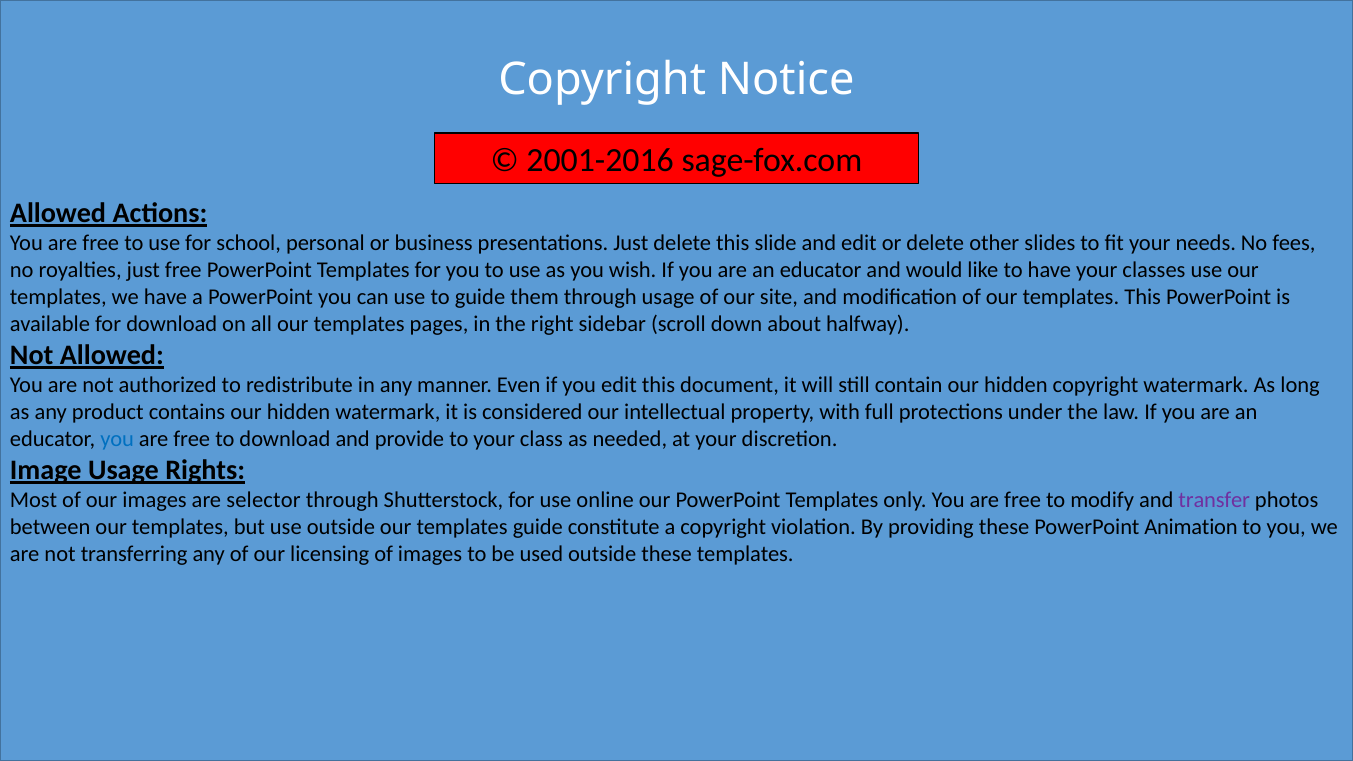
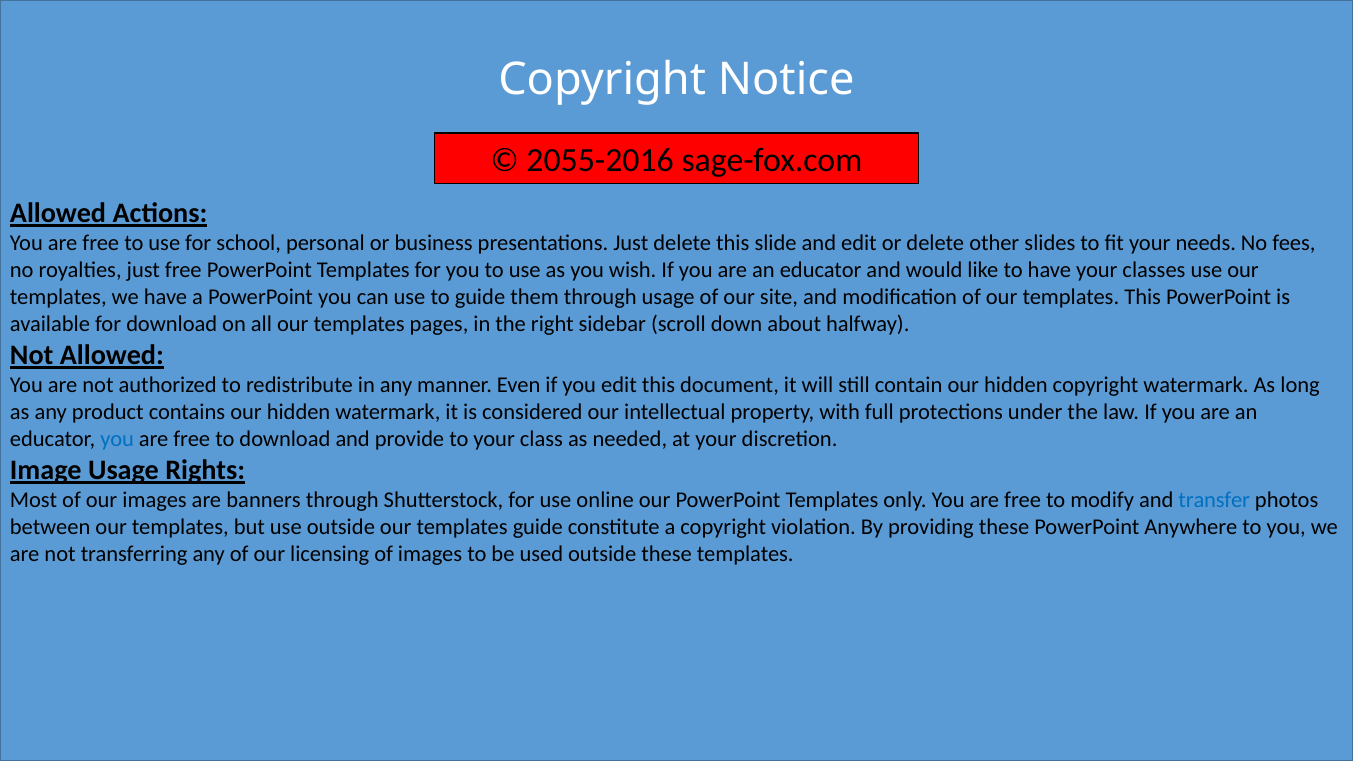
2001-2016: 2001-2016 -> 2055-2016
selector: selector -> banners
transfer colour: purple -> blue
Animation: Animation -> Anywhere
